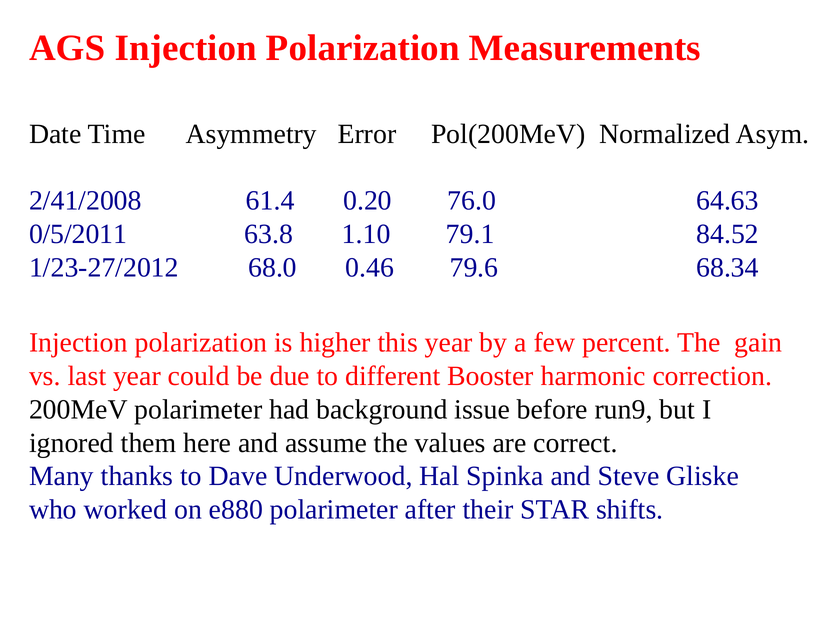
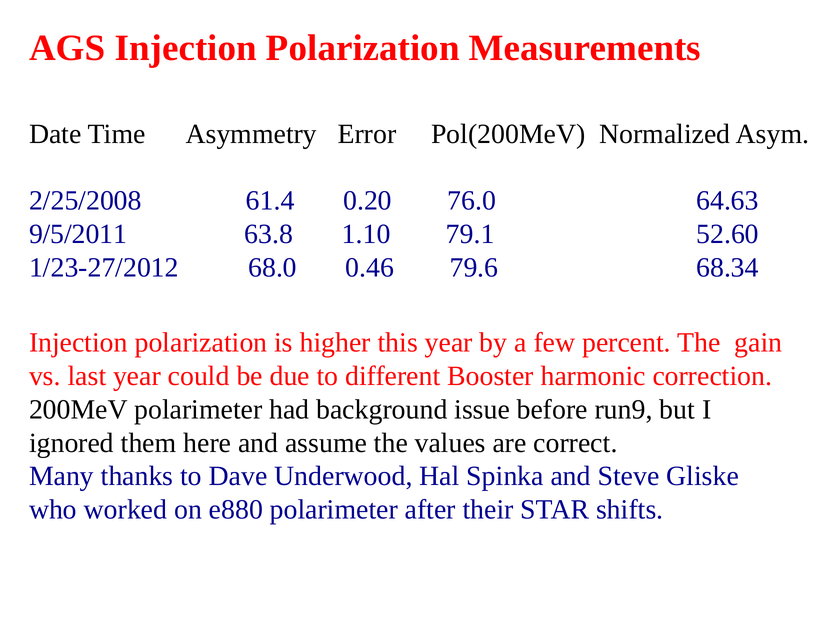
2/41/2008: 2/41/2008 -> 2/25/2008
0/5/2011: 0/5/2011 -> 9/5/2011
84.52: 84.52 -> 52.60
